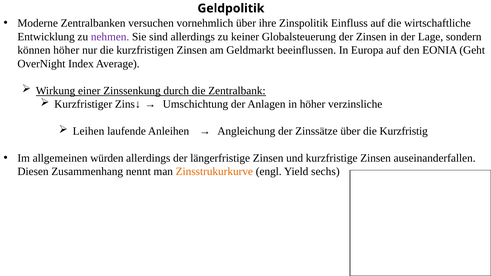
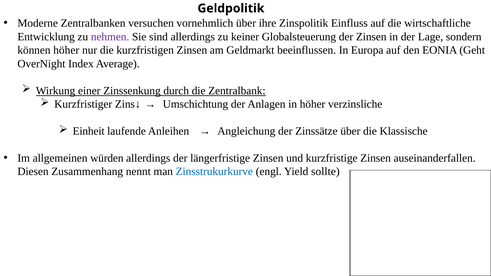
Leihen: Leihen -> Einheit
Kurzfristig: Kurzfristig -> Klassische
Zinsstrukurkurve colour: orange -> blue
sechs: sechs -> sollte
